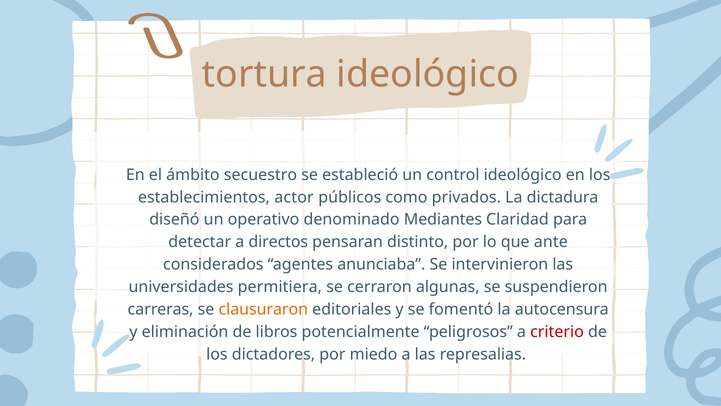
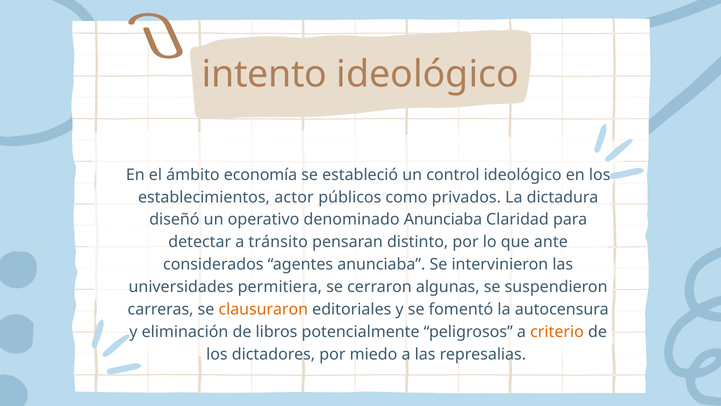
tortura: tortura -> intento
secuestro: secuestro -> economía
denominado Mediantes: Mediantes -> Anunciaba
directos: directos -> tránsito
criterio colour: red -> orange
